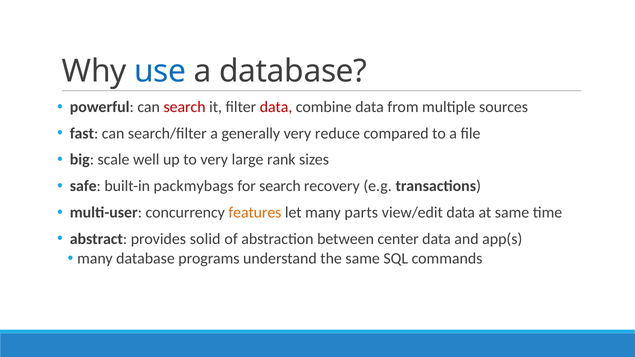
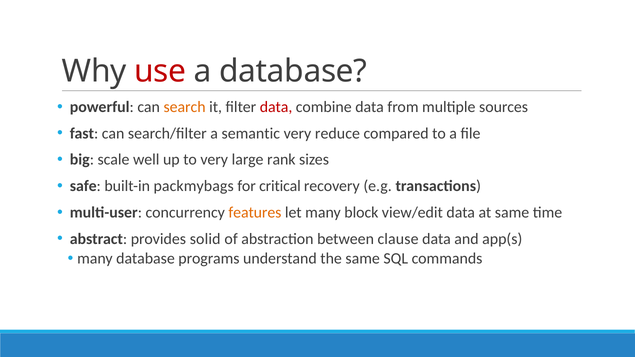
use colour: blue -> red
search at (185, 107) colour: red -> orange
generally: generally -> semantic
for search: search -> critical
parts: parts -> block
center: center -> clause
